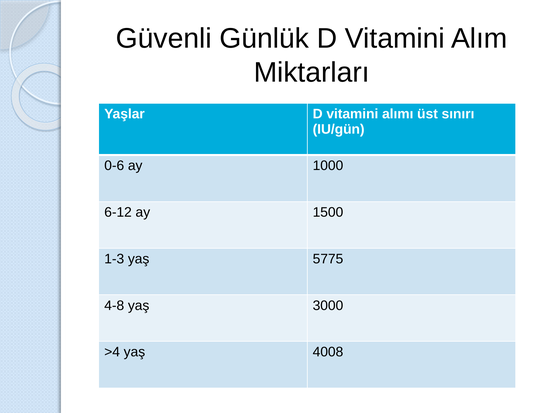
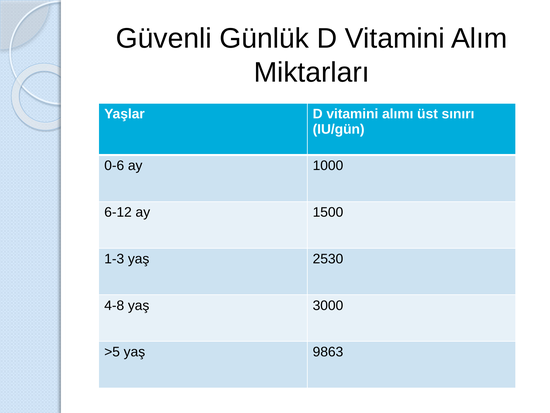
5775: 5775 -> 2530
>4: >4 -> >5
4008: 4008 -> 9863
